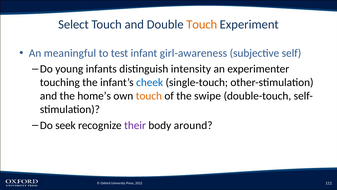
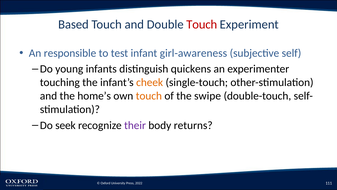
Select: Select -> Based
Touch at (202, 24) colour: orange -> red
meaningful: meaningful -> responsible
intensity: intensity -> quickens
cheek colour: blue -> orange
around: around -> returns
